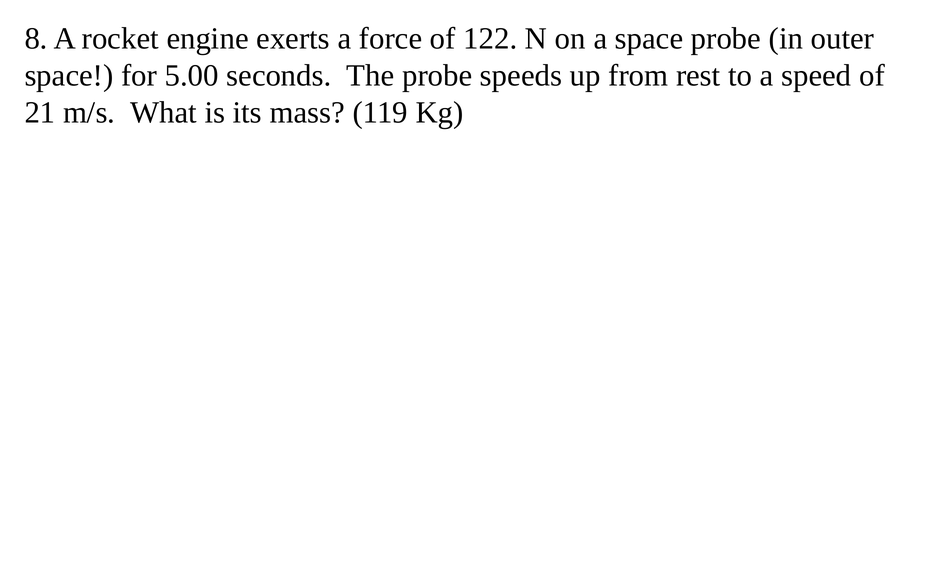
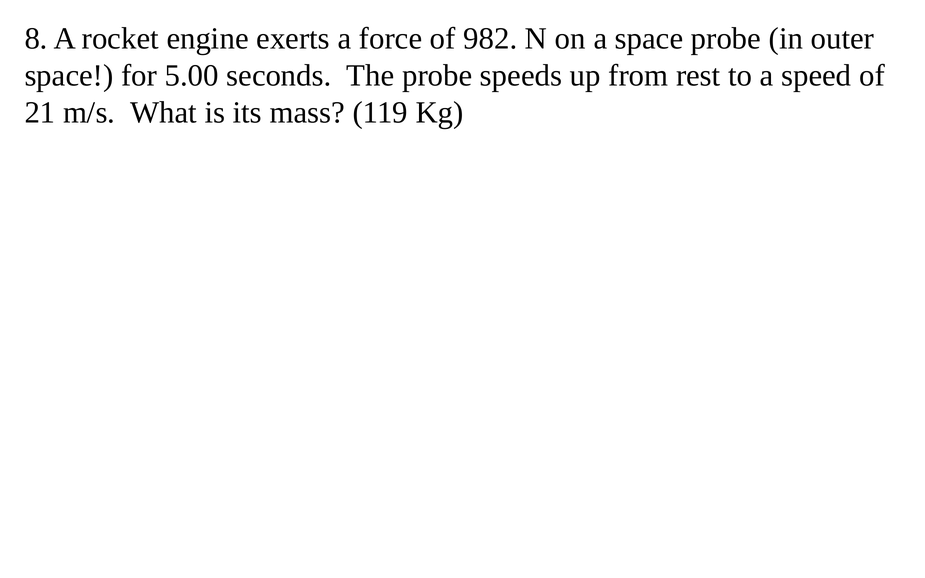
122: 122 -> 982
